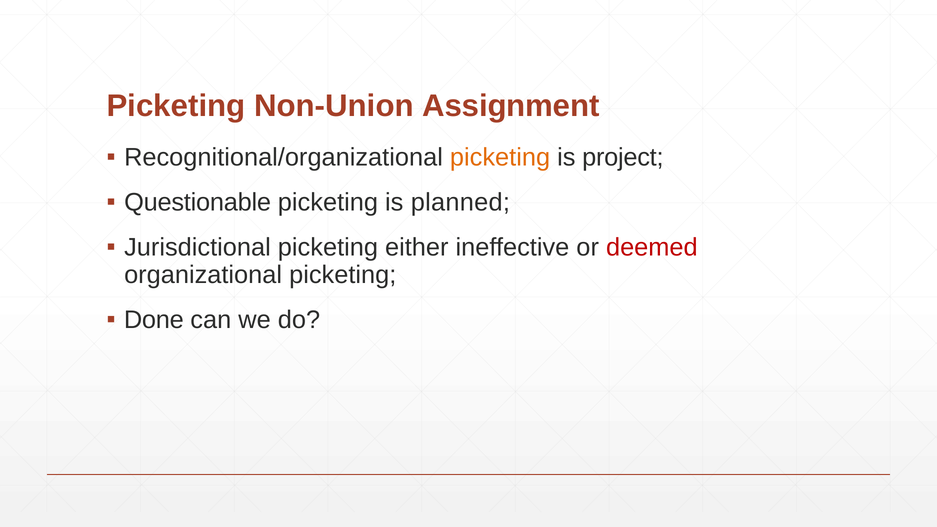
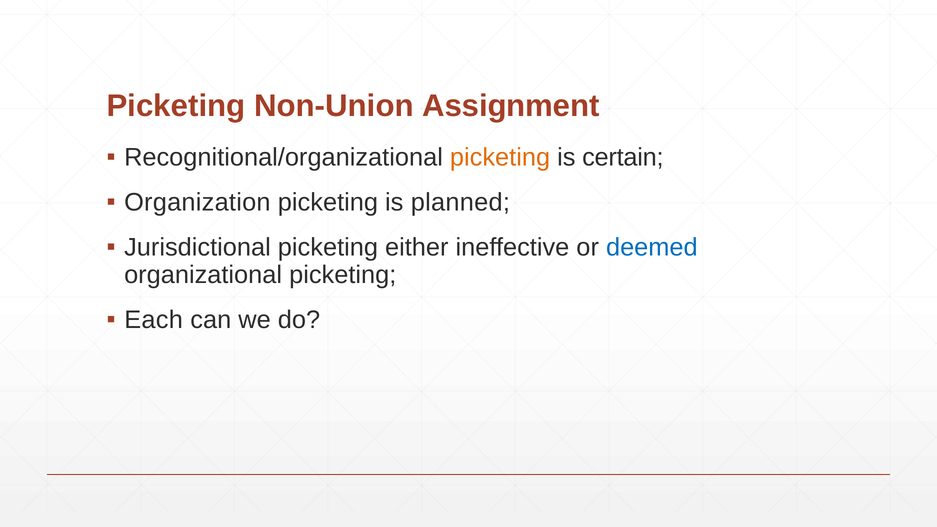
project: project -> certain
Questionable: Questionable -> Organization
deemed colour: red -> blue
Done: Done -> Each
